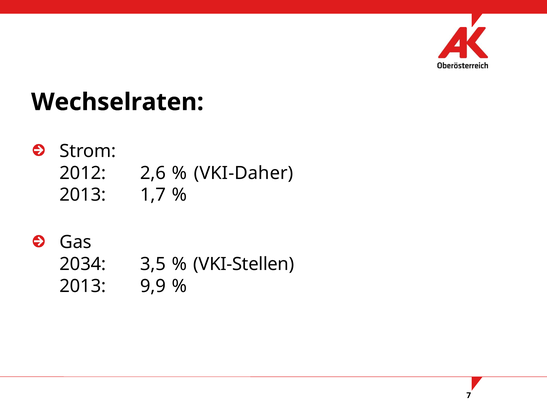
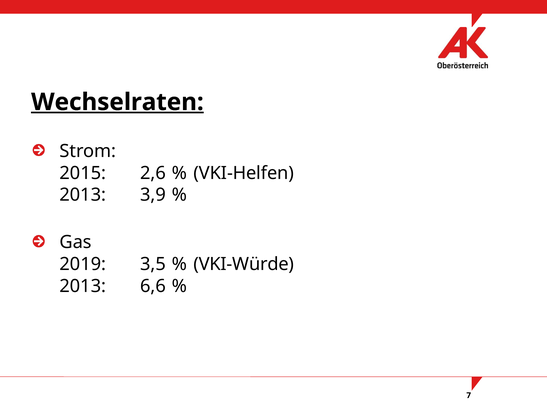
Wechselraten underline: none -> present
2012: 2012 -> 2015
VKI-Daher: VKI-Daher -> VKI-Helfen
1,7: 1,7 -> 3,9
2034: 2034 -> 2019
VKI-Stellen: VKI-Stellen -> VKI-Würde
9,9: 9,9 -> 6,6
